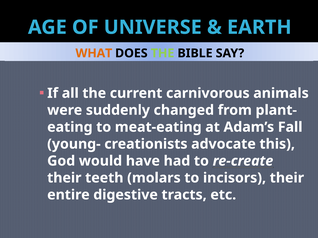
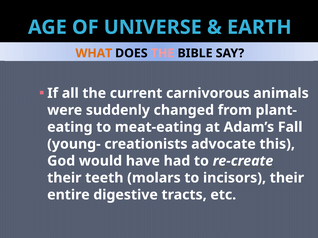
THE at (163, 53) colour: light green -> pink
